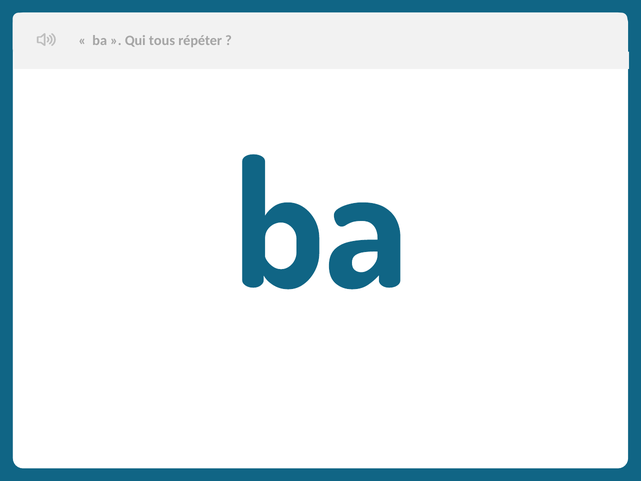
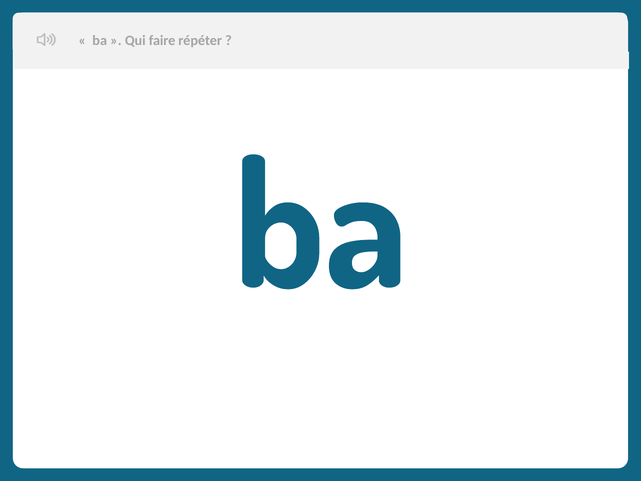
tous: tous -> faire
